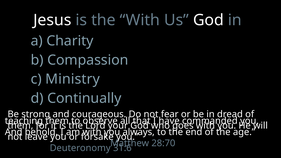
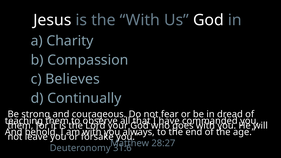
Ministry: Ministry -> Believes
28:70: 28:70 -> 28:27
